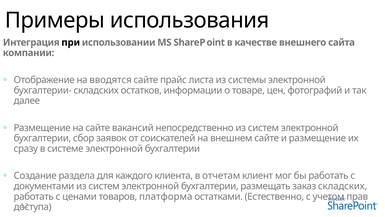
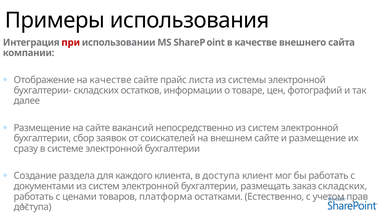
при colour: black -> red
на вводятся: вводятся -> качестве
в отчетам: отчетам -> доступа
